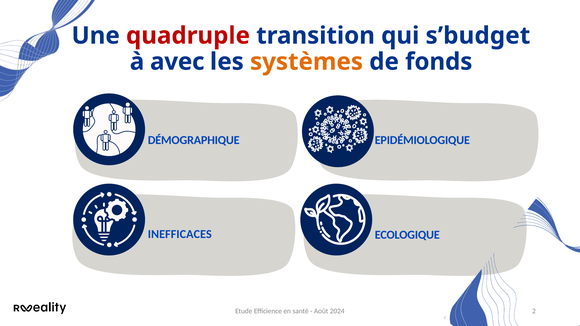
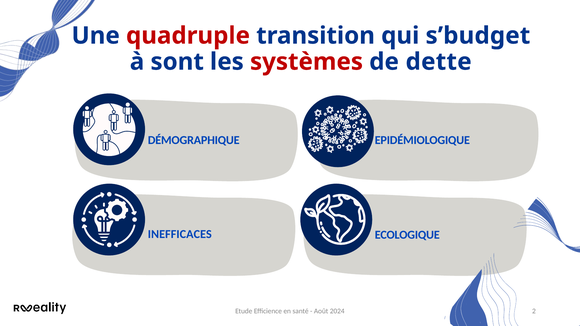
avec: avec -> sont
systèmes colour: orange -> red
fonds: fonds -> dette
